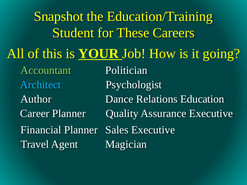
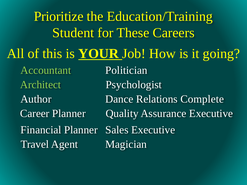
Snapshot: Snapshot -> Prioritize
Architect colour: light blue -> light green
Education: Education -> Complete
